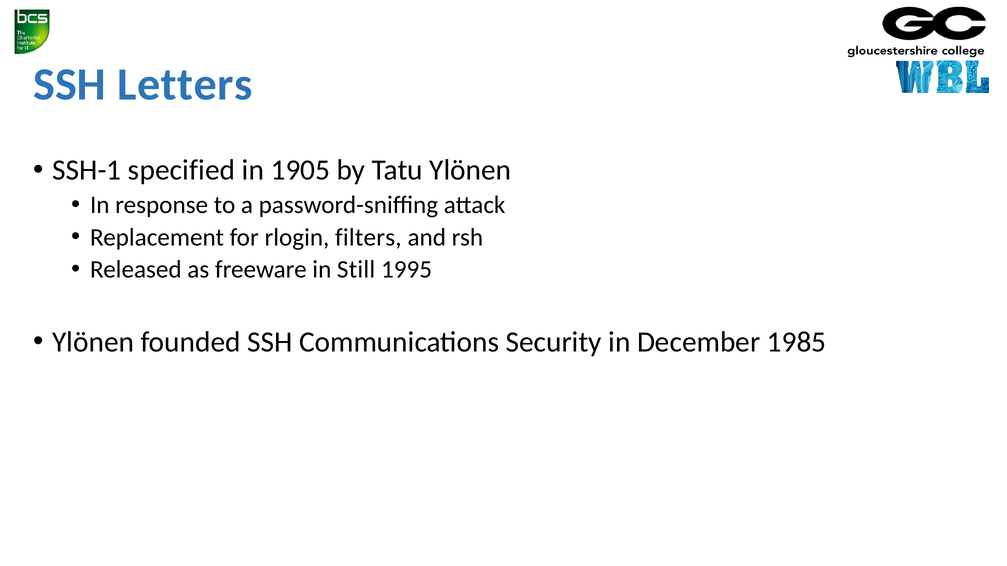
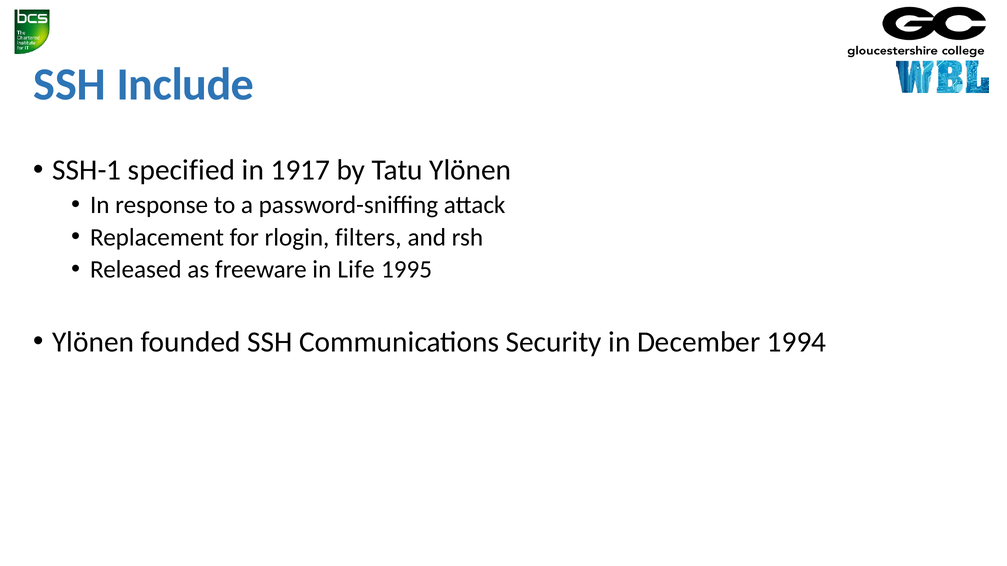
Letters: Letters -> Include
1905: 1905 -> 1917
Still: Still -> Life
1985: 1985 -> 1994
